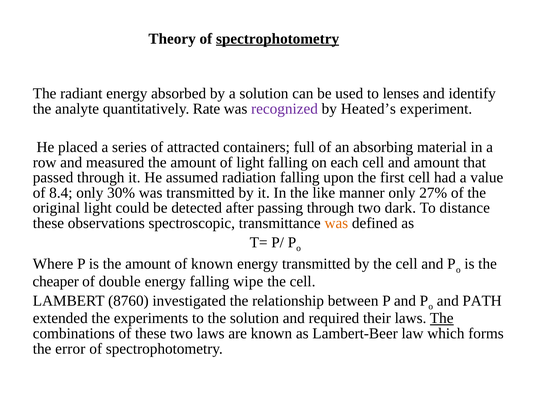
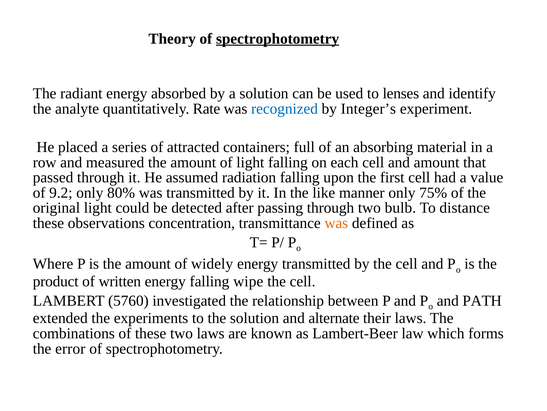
recognized colour: purple -> blue
Heated’s: Heated’s -> Integer’s
8.4: 8.4 -> 9.2
30%: 30% -> 80%
27%: 27% -> 75%
dark: dark -> bulb
spectroscopic: spectroscopic -> concentration
of known: known -> widely
cheaper: cheaper -> product
double: double -> written
8760: 8760 -> 5760
required: required -> alternate
The at (442, 318) underline: present -> none
